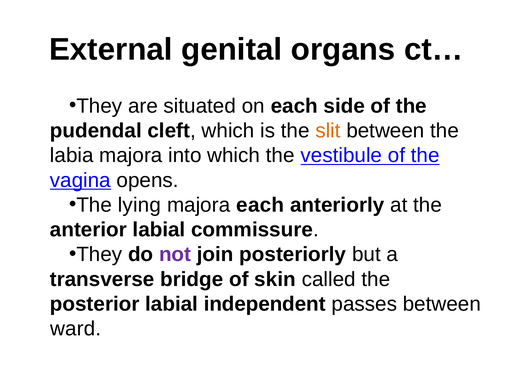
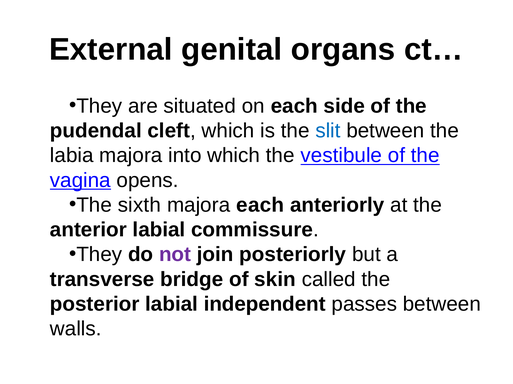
slit colour: orange -> blue
lying: lying -> sixth
ward: ward -> walls
